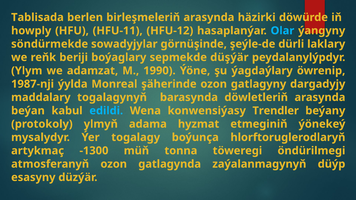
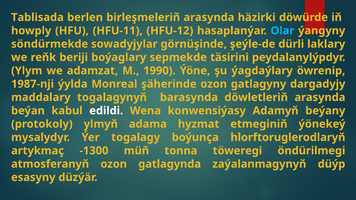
düşýär: düşýär -> täsirini
edildi colour: light blue -> white
Trendler: Trendler -> Adamyň
